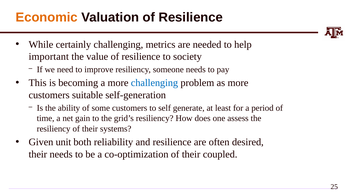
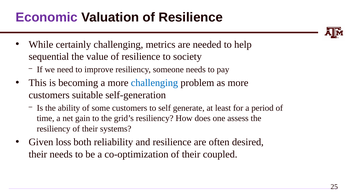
Economic colour: orange -> purple
important: important -> sequential
unit: unit -> loss
